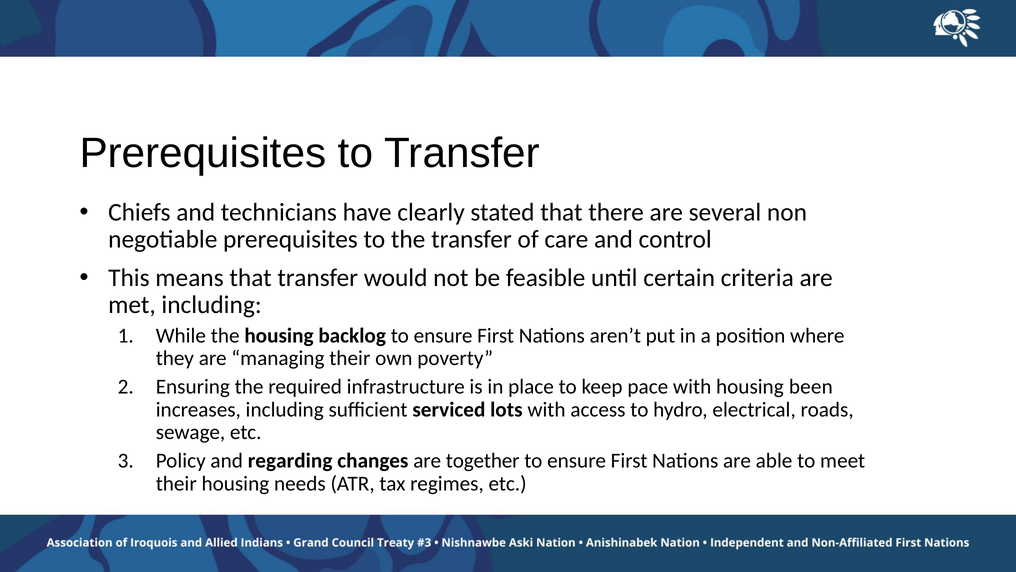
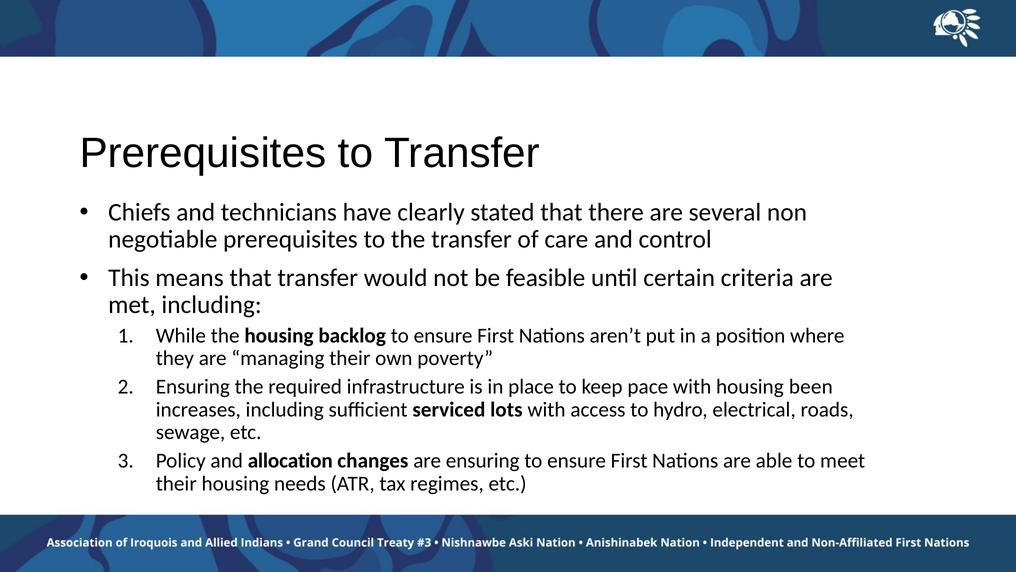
regarding: regarding -> allocation
are together: together -> ensuring
